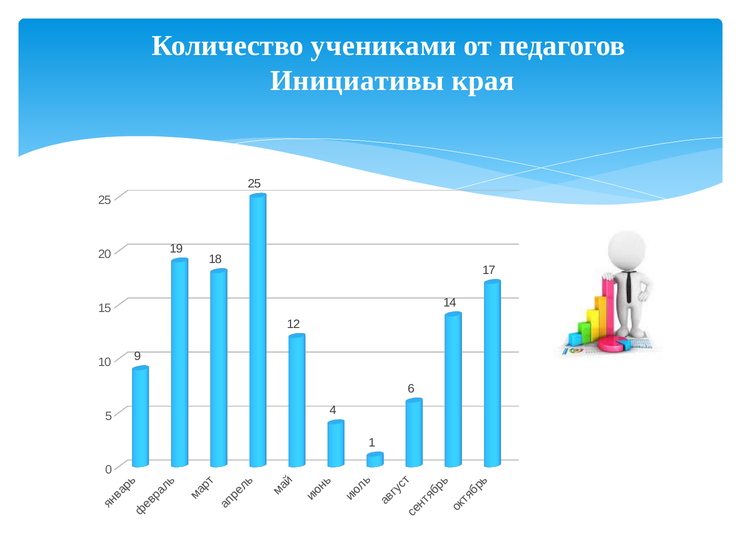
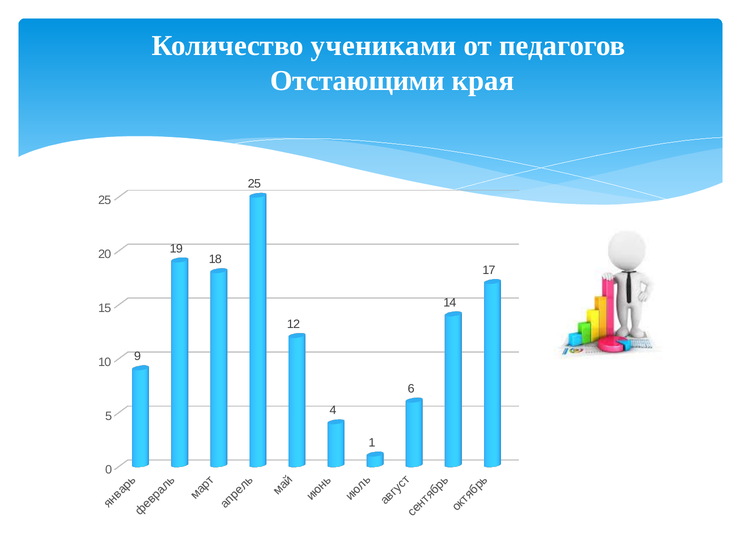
Инициативы: Инициативы -> Отстающими
